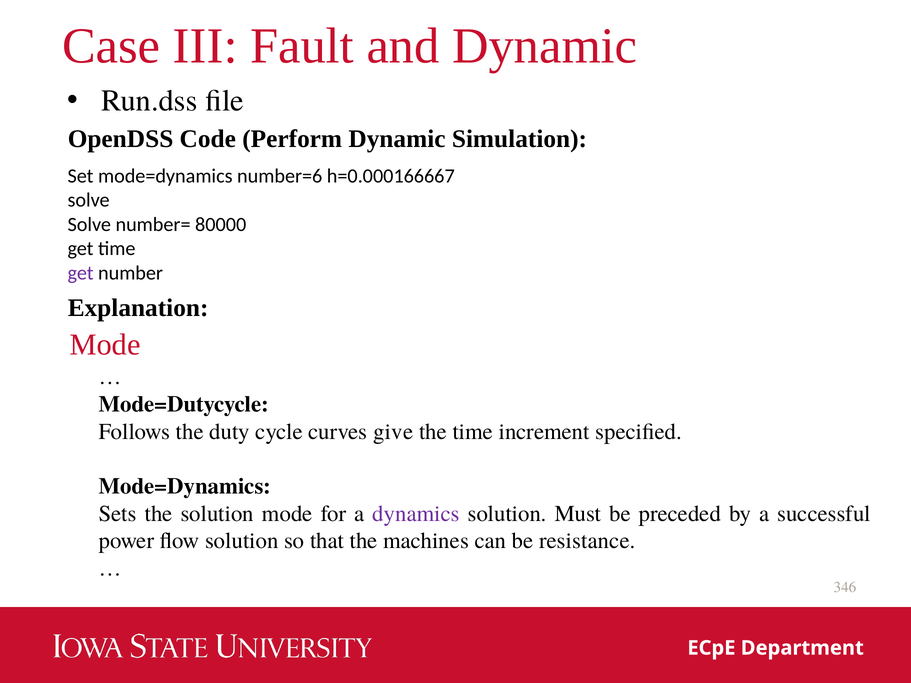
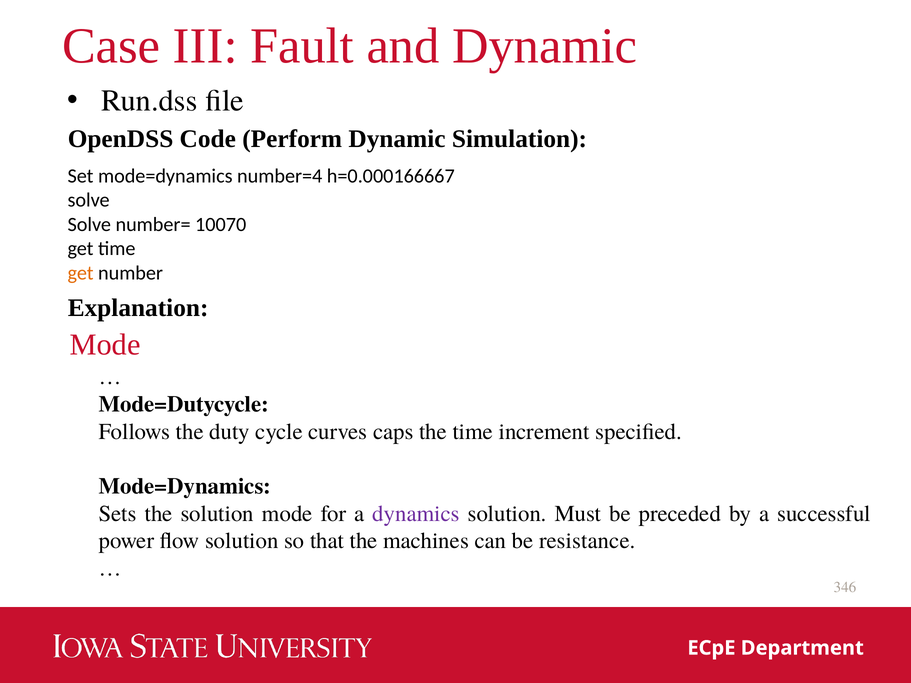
number=6: number=6 -> number=4
80000: 80000 -> 10070
get at (81, 273) colour: purple -> orange
give: give -> caps
